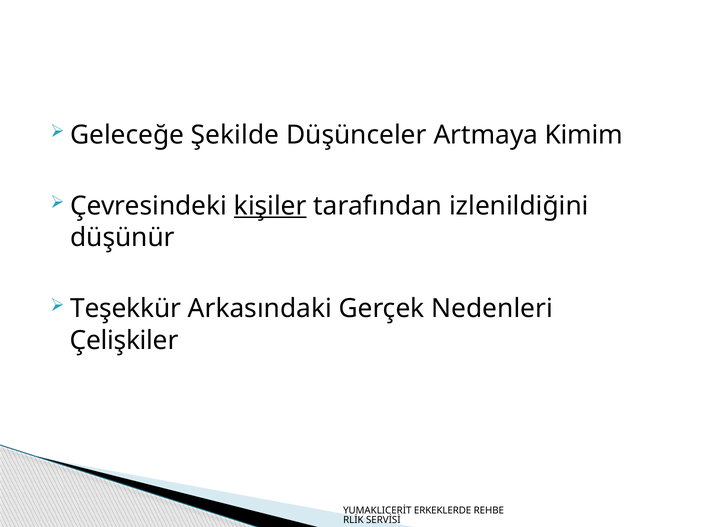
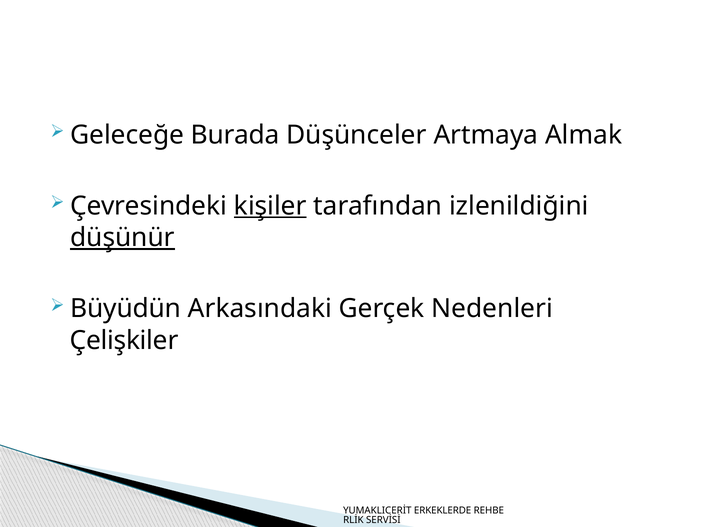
Şekilde: Şekilde -> Burada
Kimim: Kimim -> Almak
düşünür underline: none -> present
Teşekkür: Teşekkür -> Büyüdün
